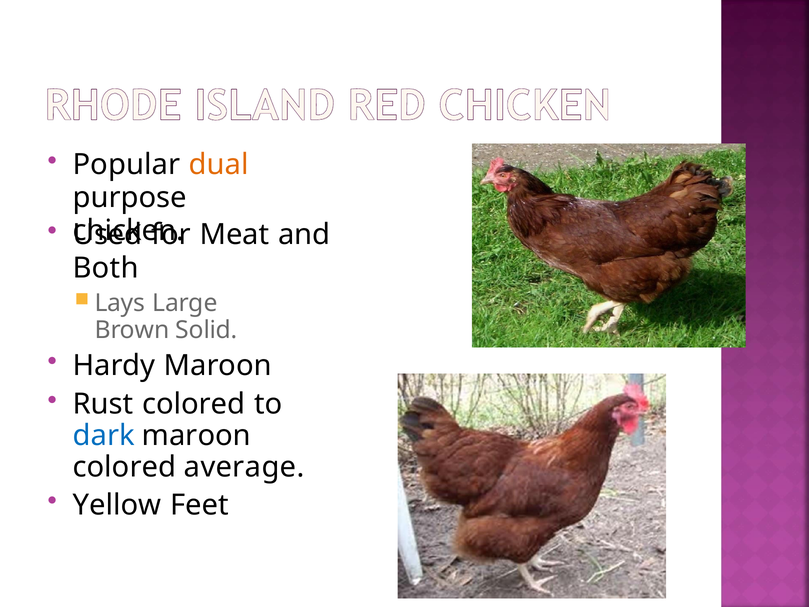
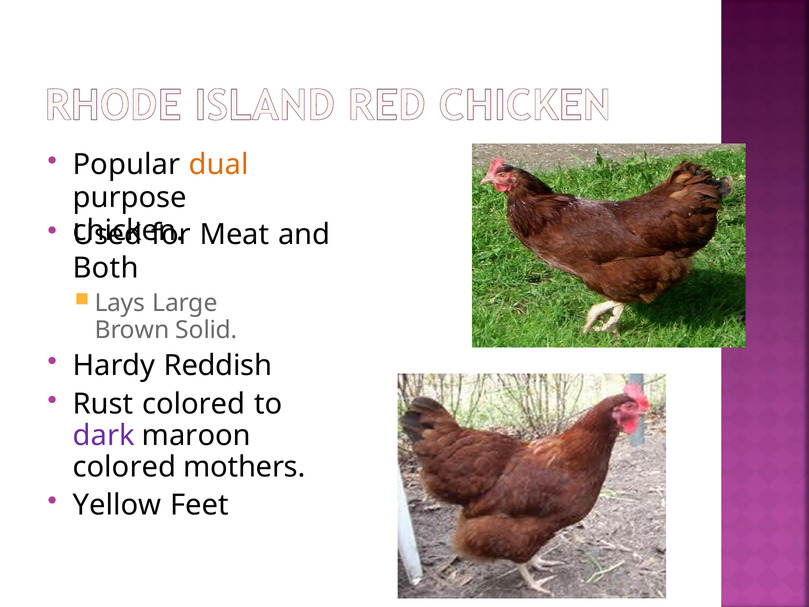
Hardy Maroon: Maroon -> Reddish
dark colour: blue -> purple
average: average -> mothers
